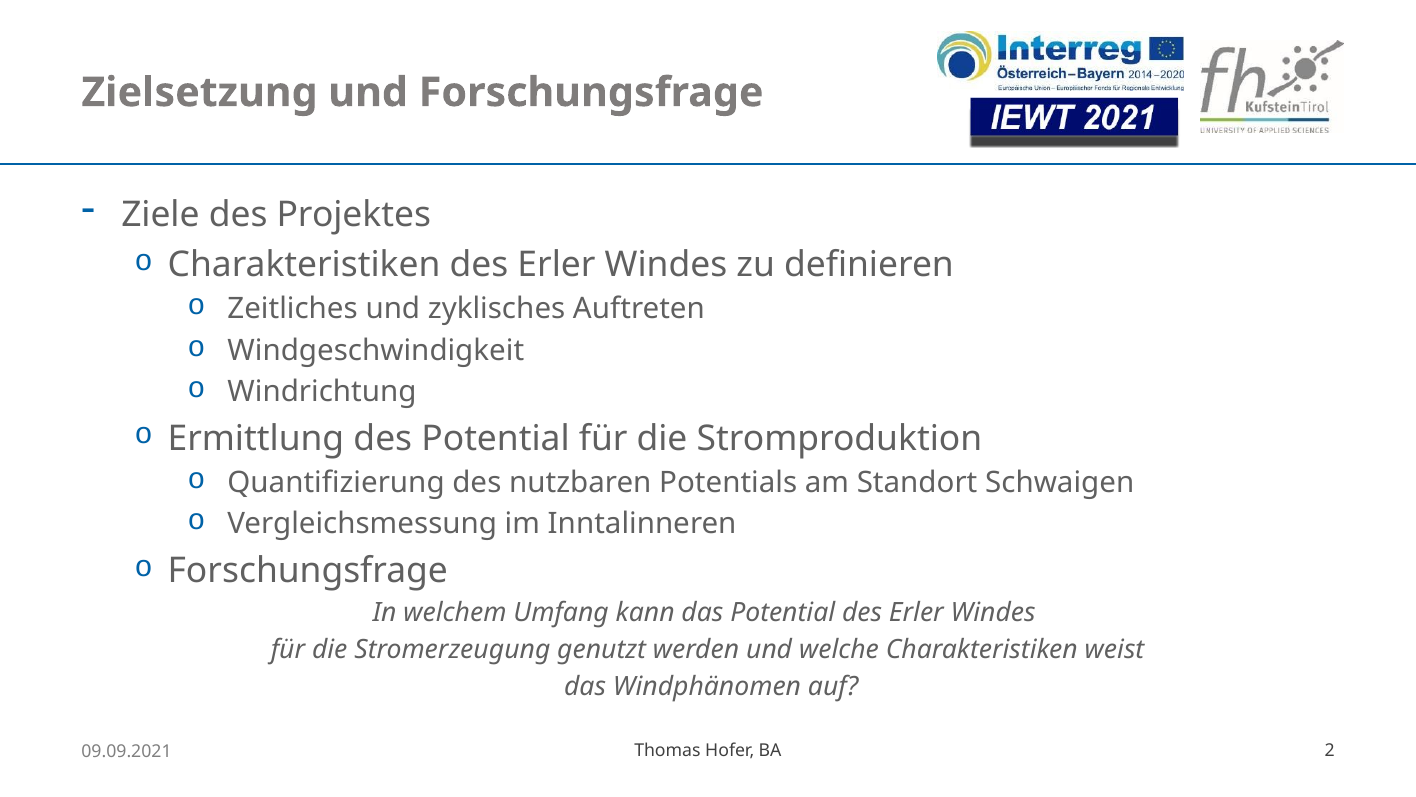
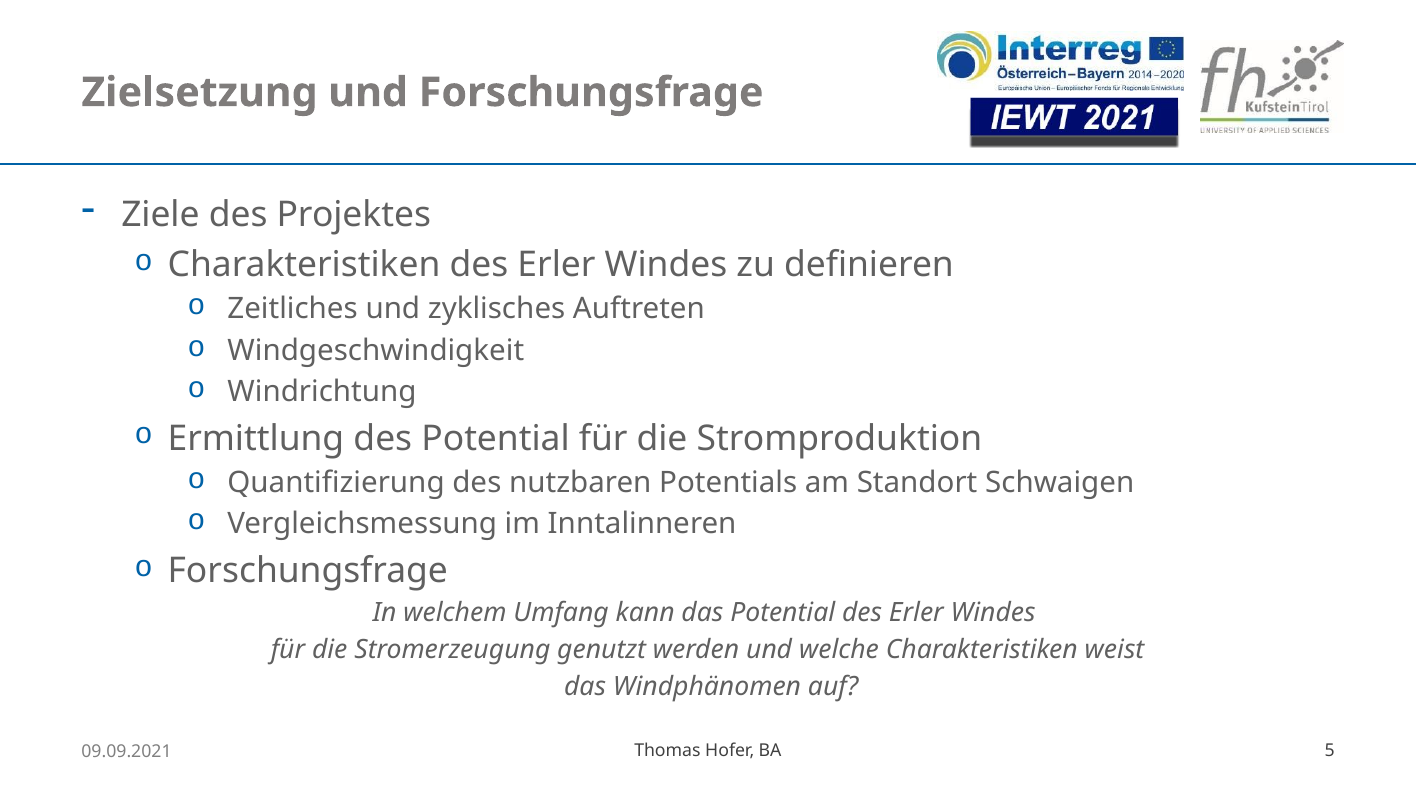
2: 2 -> 5
